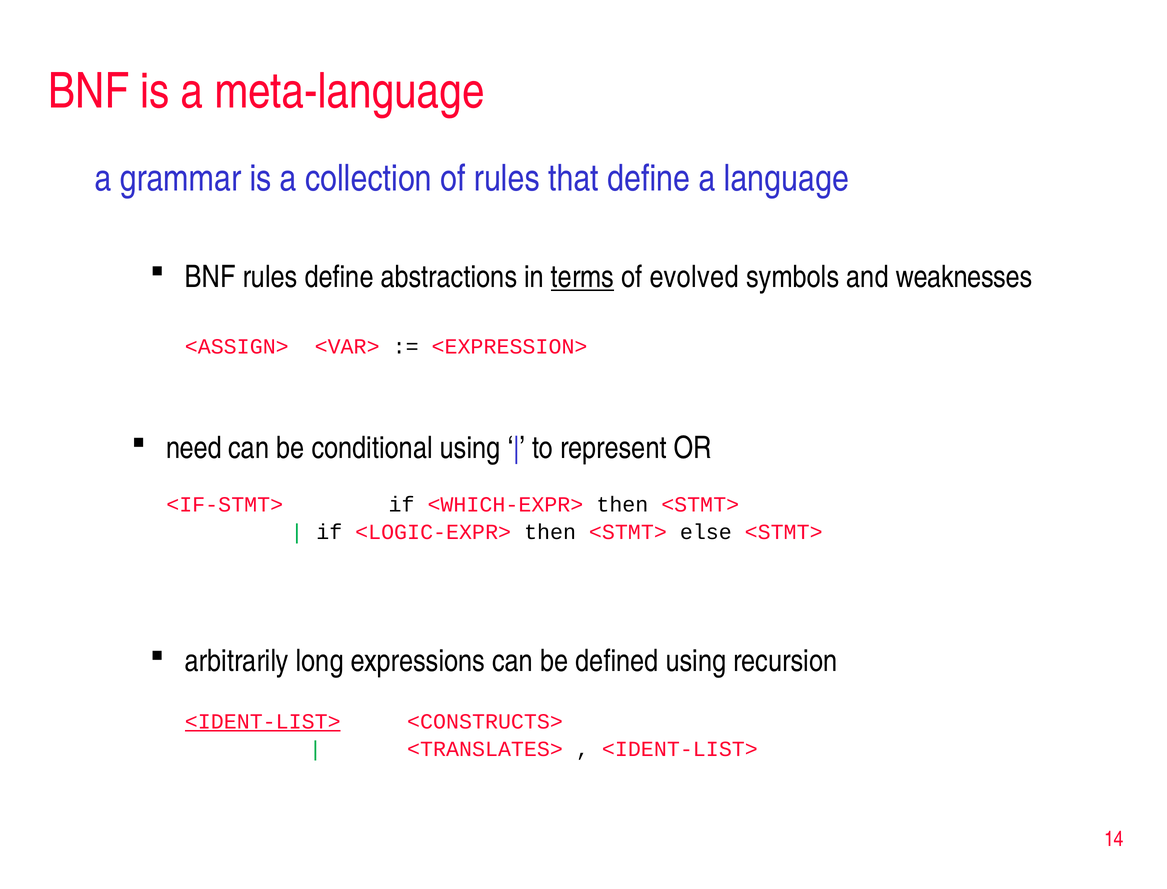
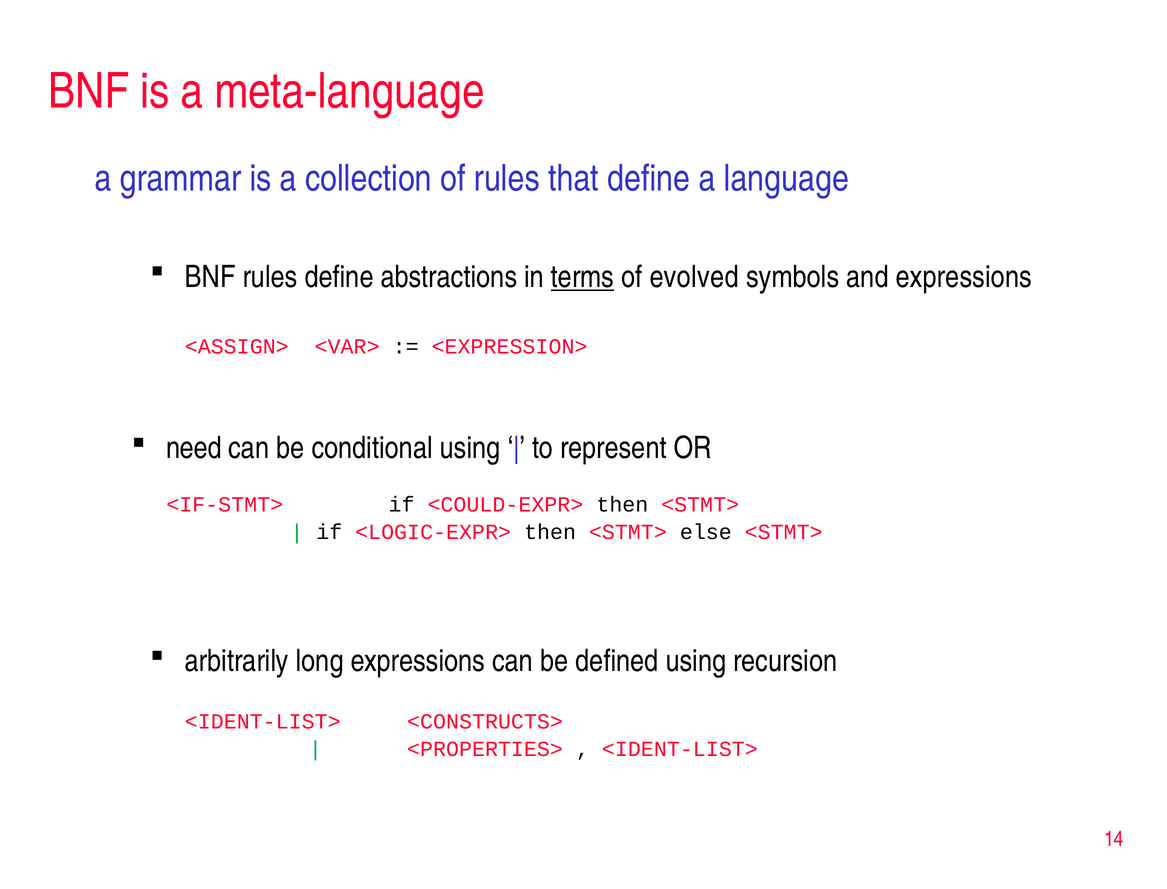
and weaknesses: weaknesses -> expressions
<WHICH-EXPR>: <WHICH-EXPR> -> <COULD-EXPR>
<IDENT-LIST> at (263, 722) underline: present -> none
<TRANSLATES>: <TRANSLATES> -> <PROPERTIES>
